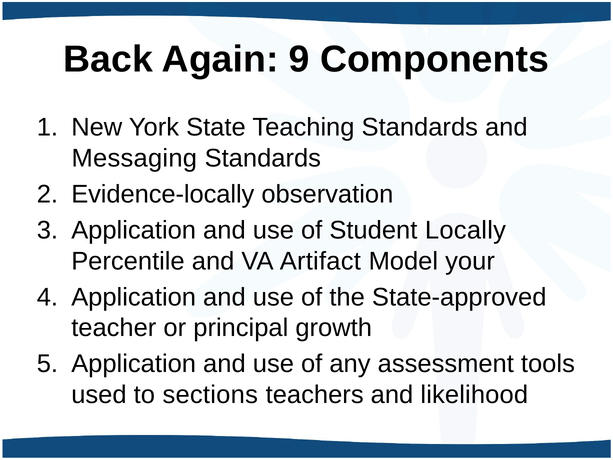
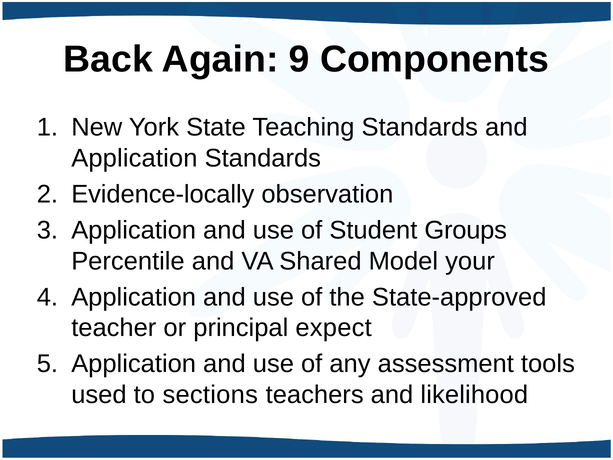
Messaging at (134, 158): Messaging -> Application
Locally: Locally -> Groups
Artifact: Artifact -> Shared
growth: growth -> expect
